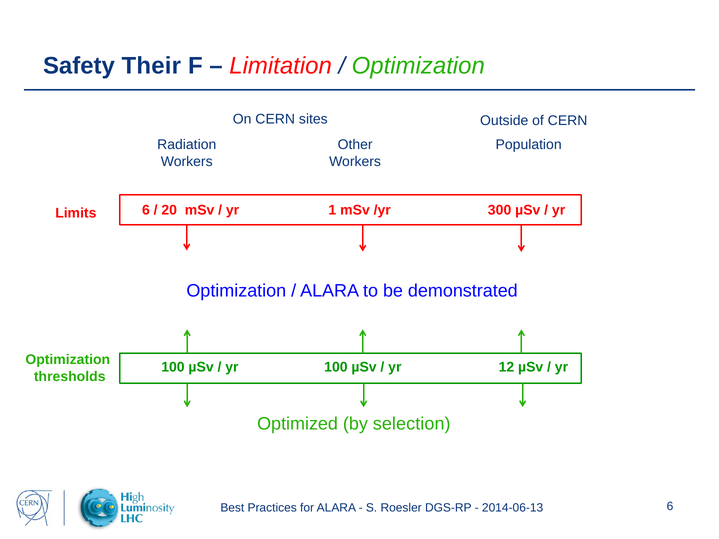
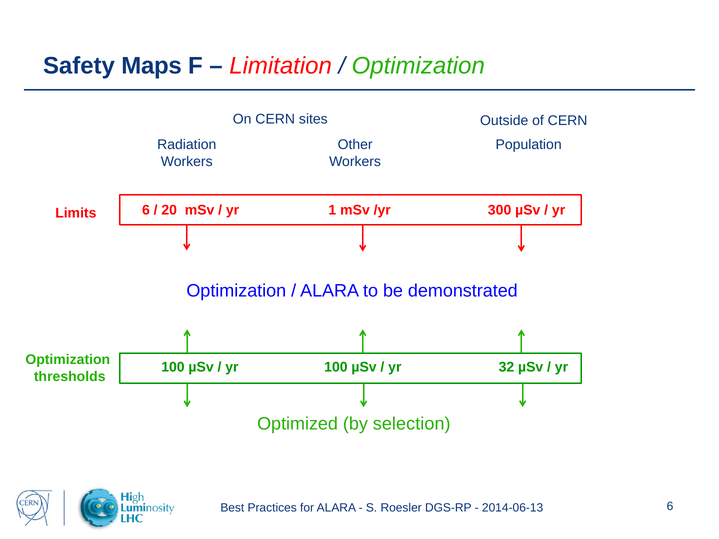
Their: Their -> Maps
12: 12 -> 32
